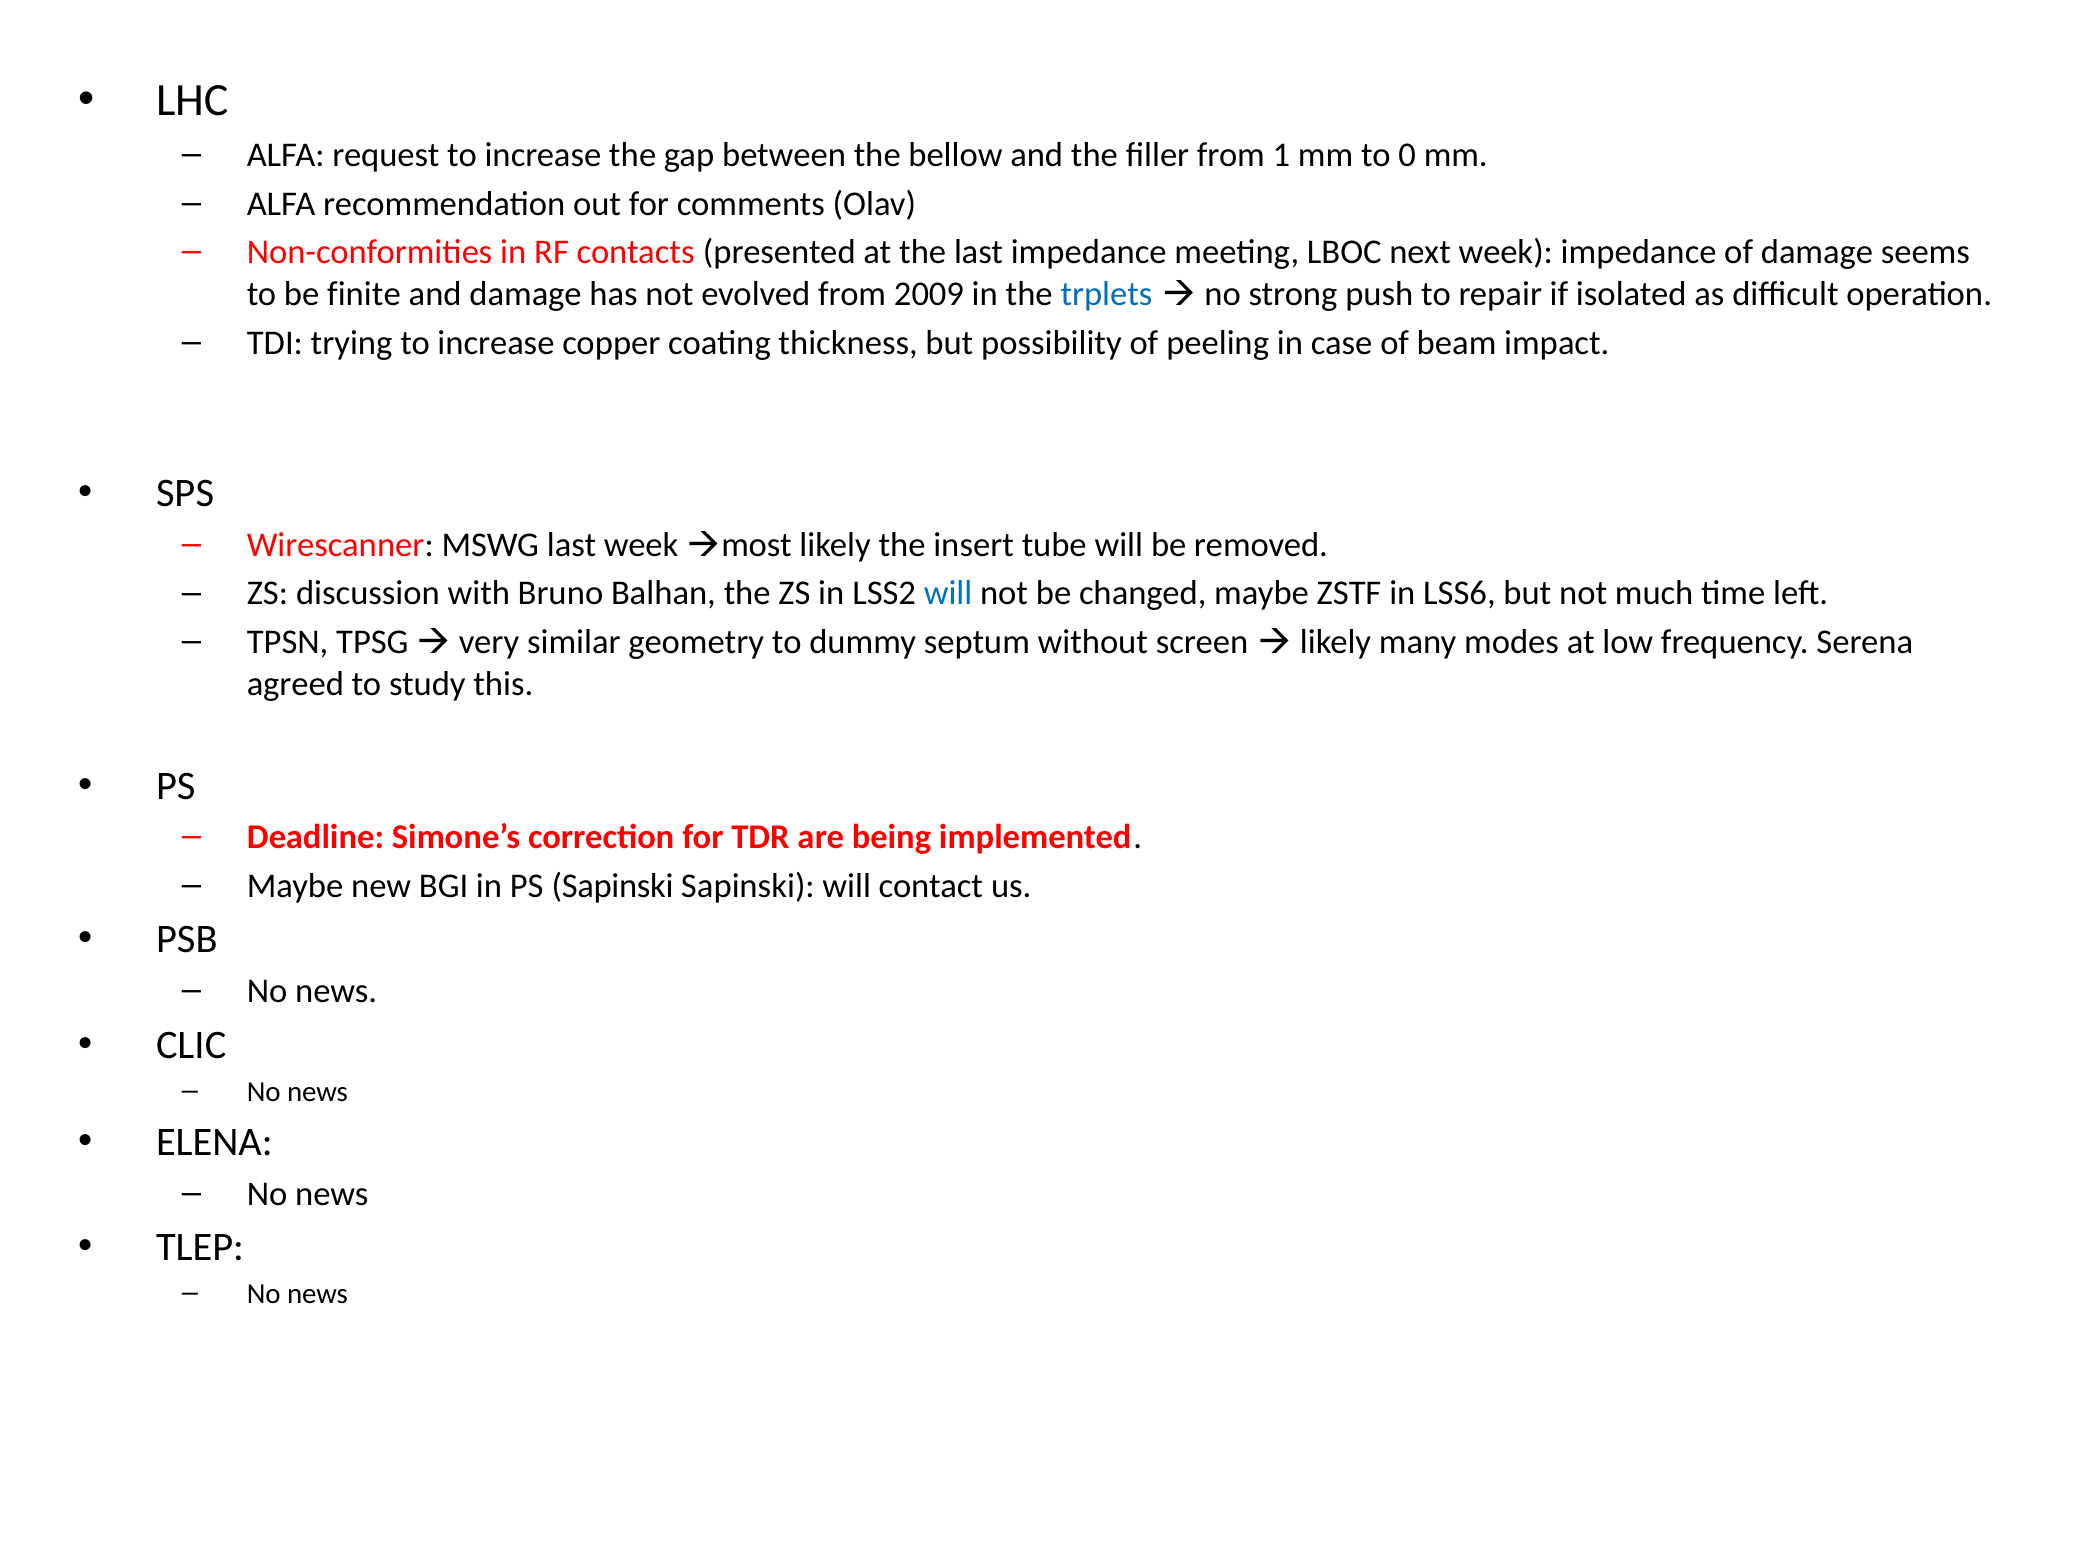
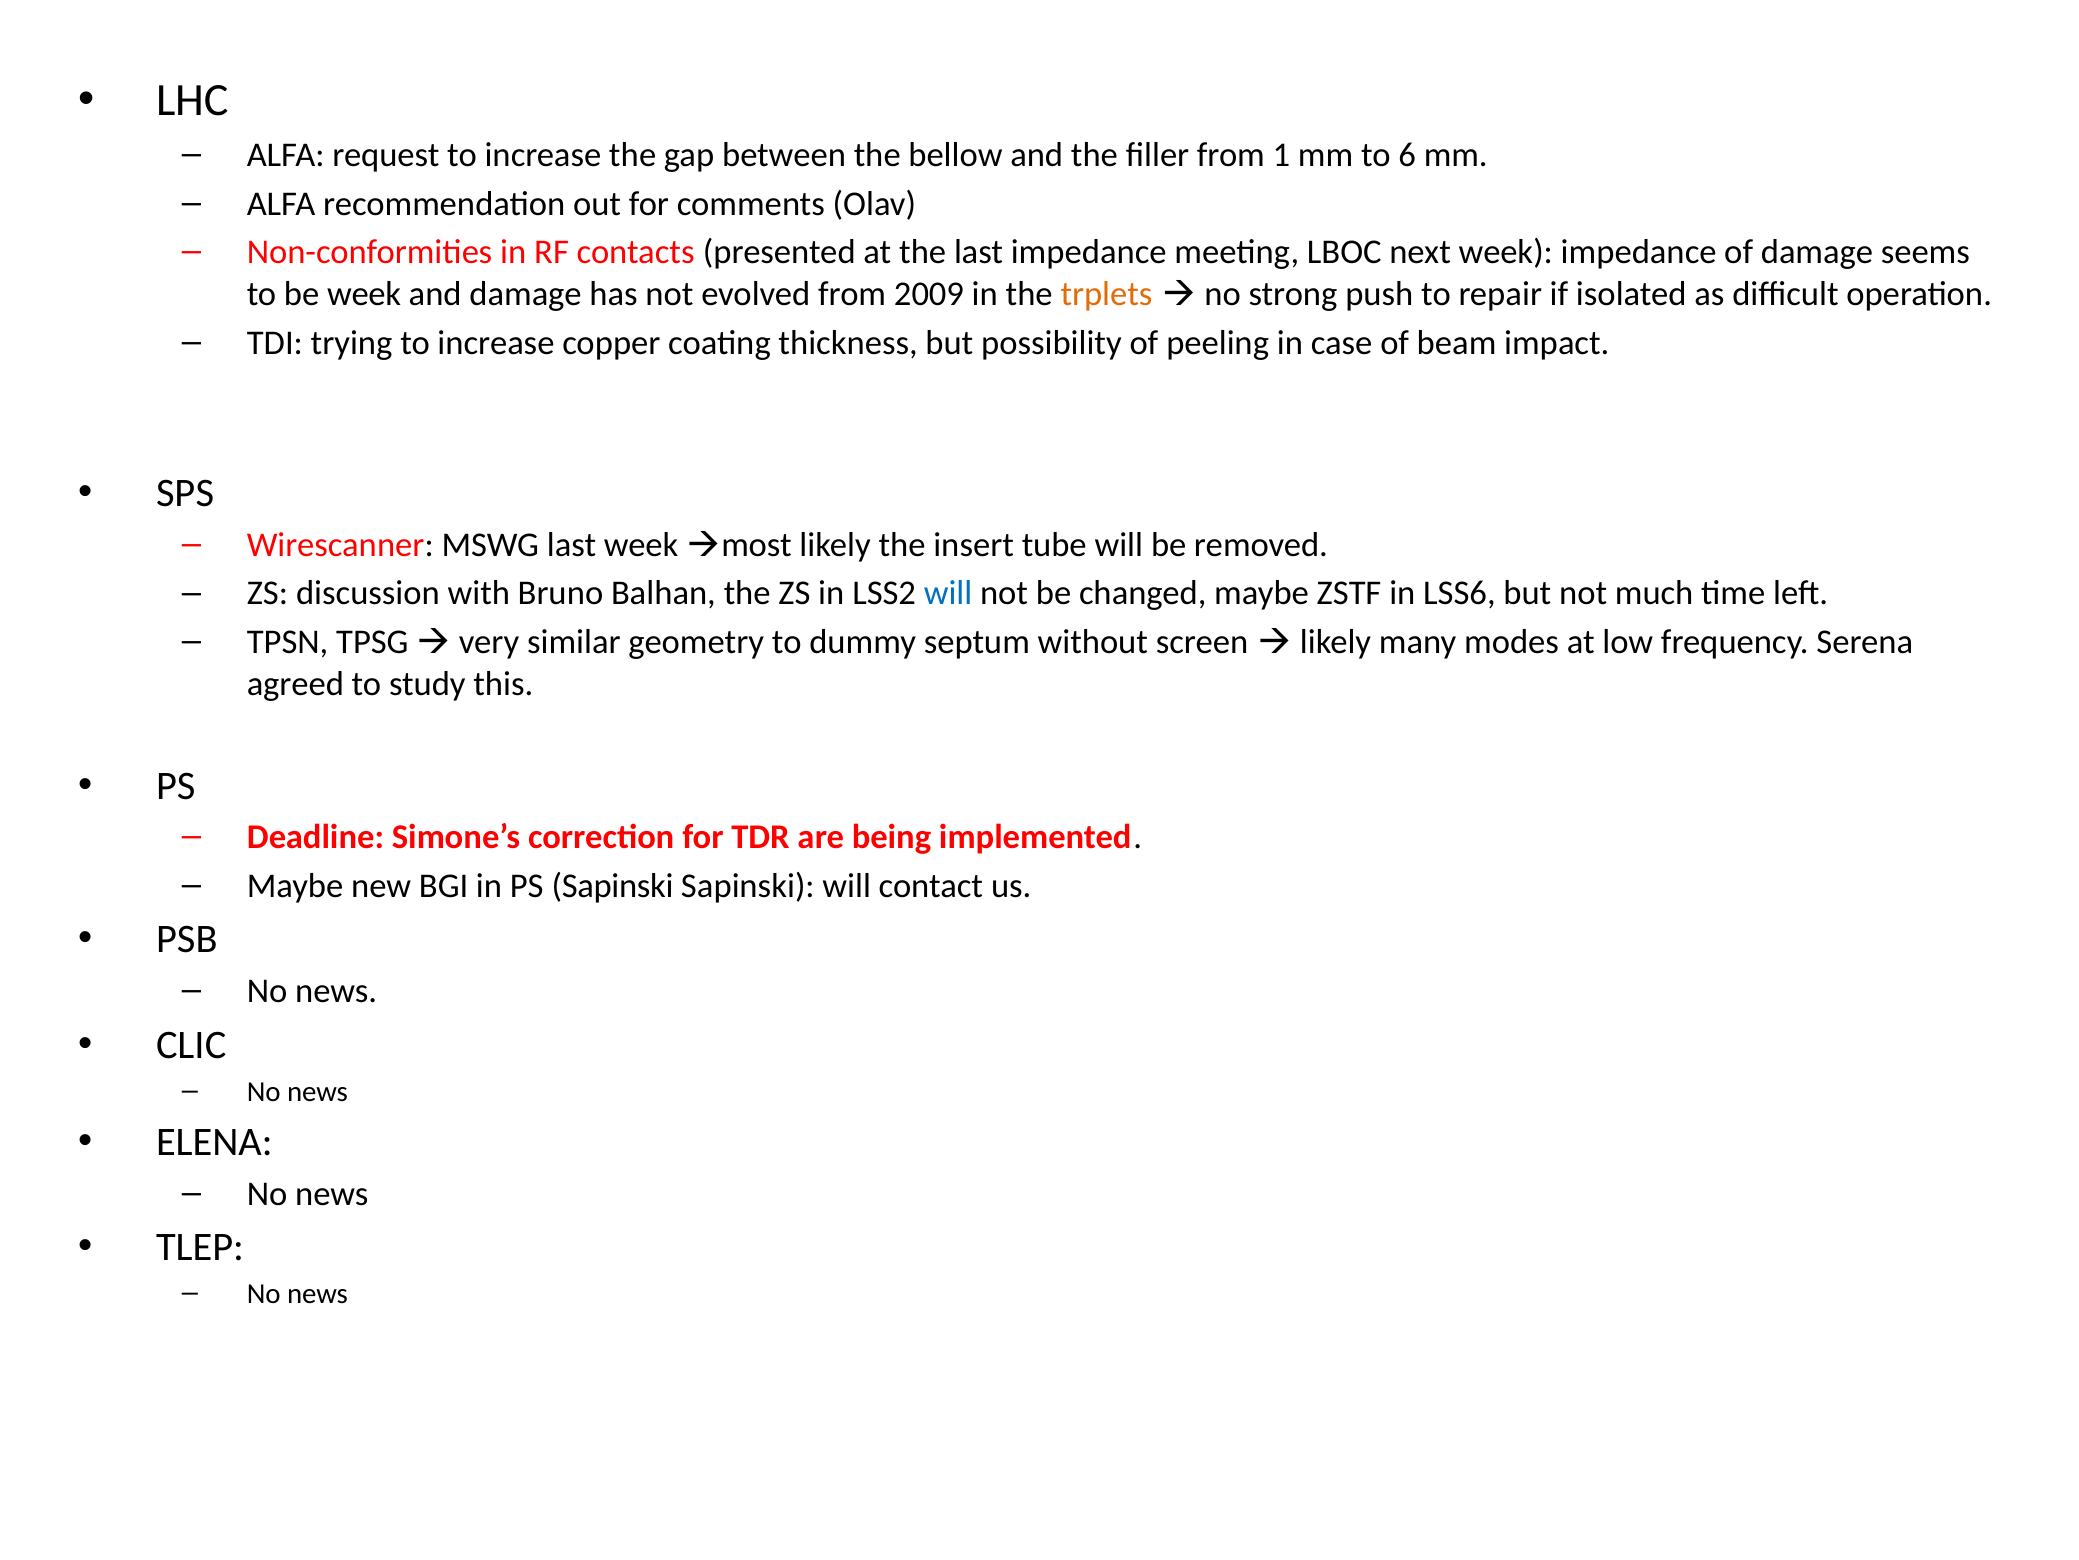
0: 0 -> 6
be finite: finite -> week
trplets colour: blue -> orange
